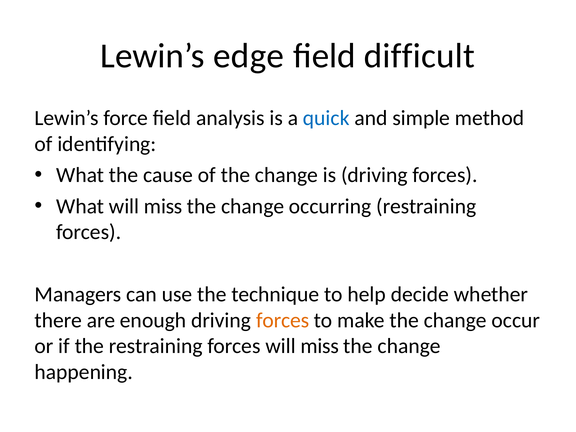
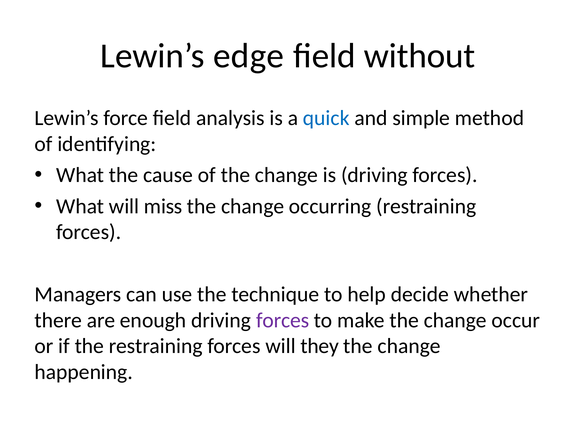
difficult: difficult -> without
forces at (283, 320) colour: orange -> purple
forces will miss: miss -> they
